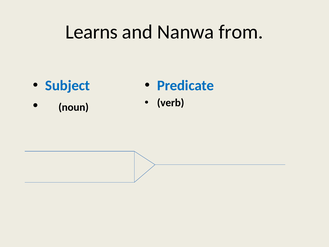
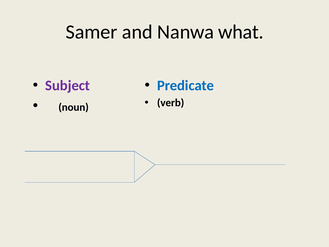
Learns: Learns -> Samer
from: from -> what
Subject colour: blue -> purple
